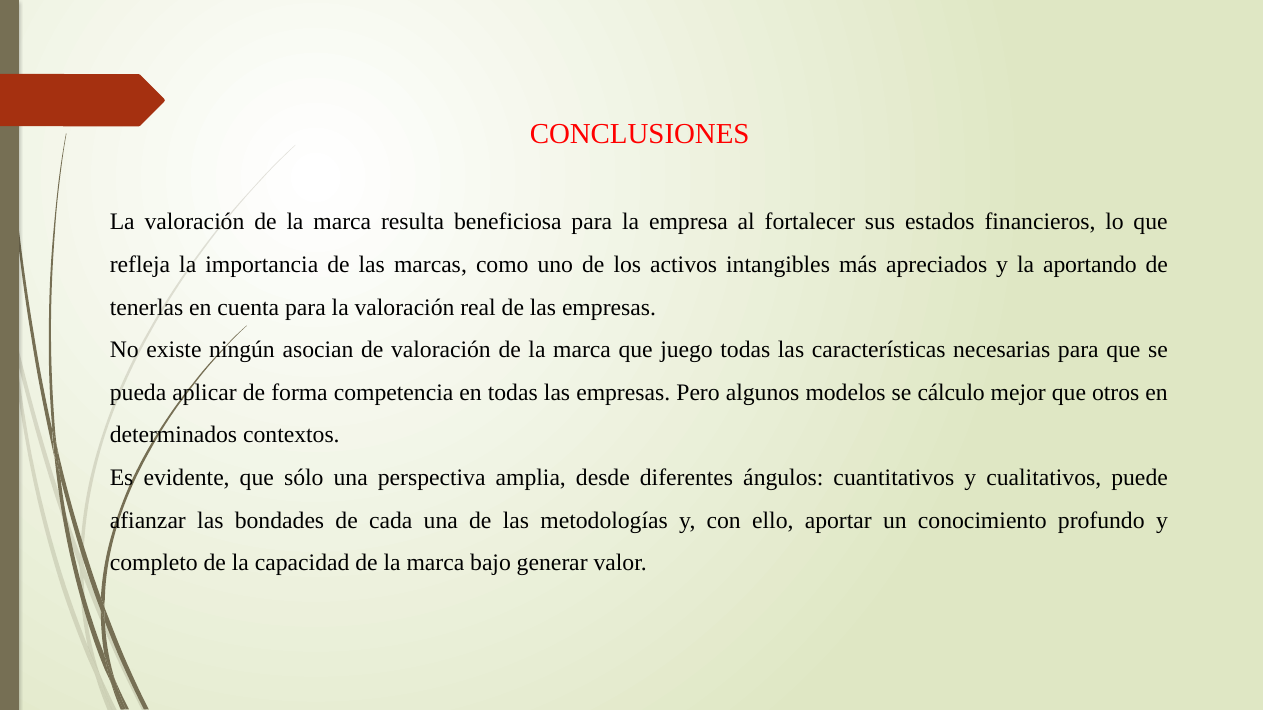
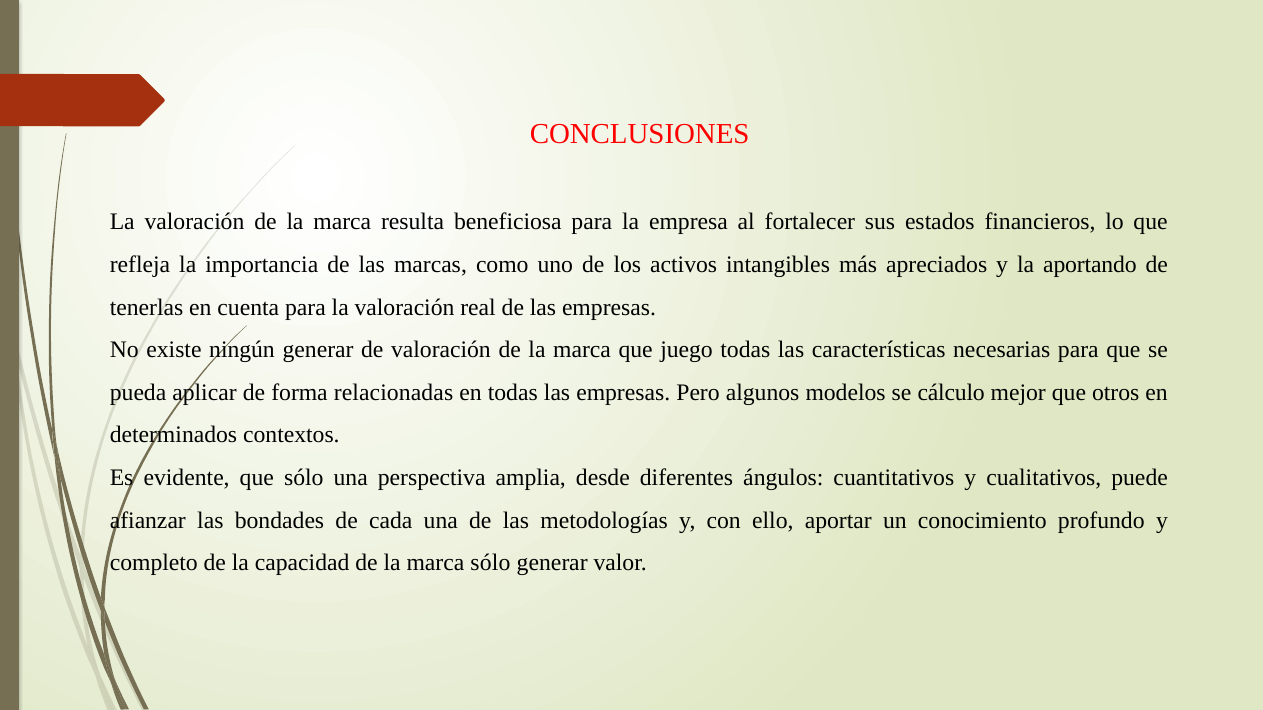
ningún asocian: asocian -> generar
competencia: competencia -> relacionadas
marca bajo: bajo -> sólo
